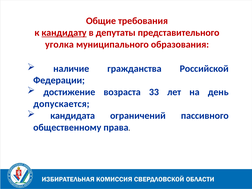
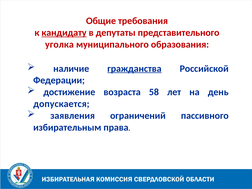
гражданства underline: none -> present
33: 33 -> 58
кандидата: кандидата -> заявления
общественному: общественному -> избирательным
